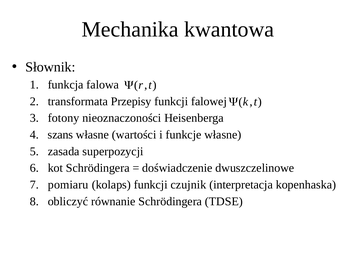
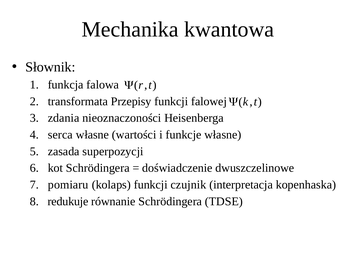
fotony: fotony -> zdania
szans: szans -> serca
obliczyć: obliczyć -> redukuje
